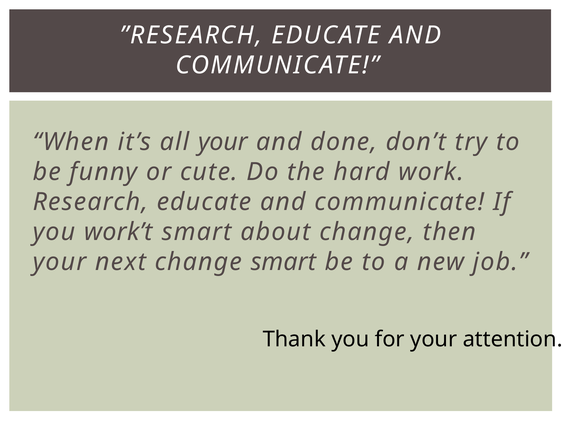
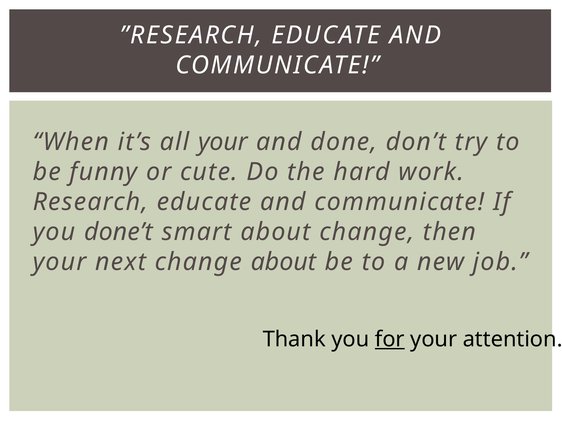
work’t: work’t -> done’t
change smart: smart -> about
for underline: none -> present
